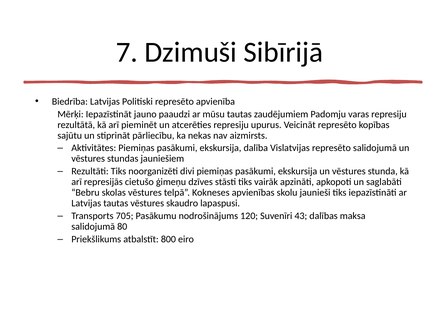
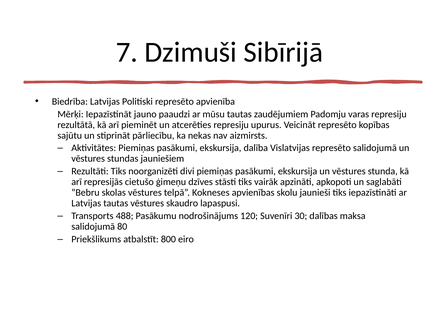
705: 705 -> 488
43: 43 -> 30
